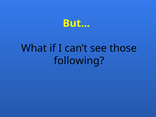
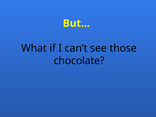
following: following -> chocolate
